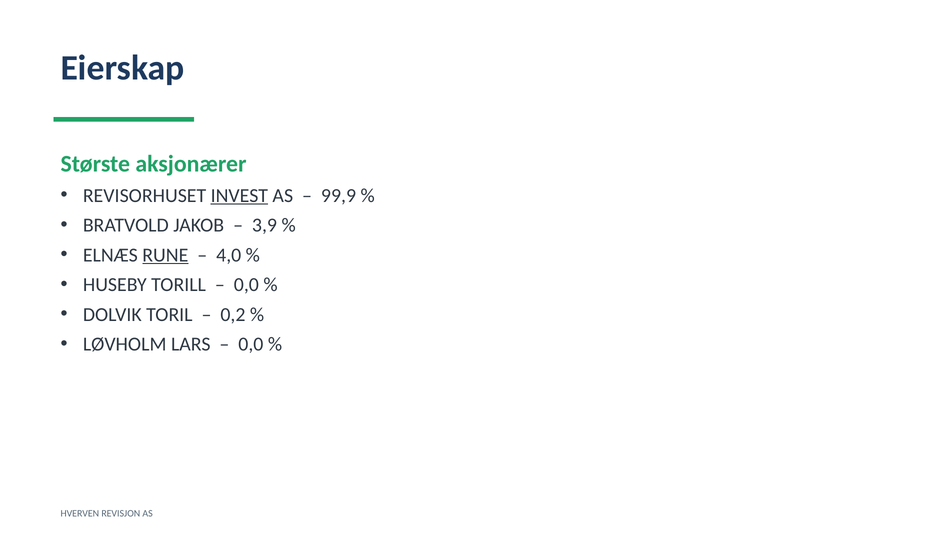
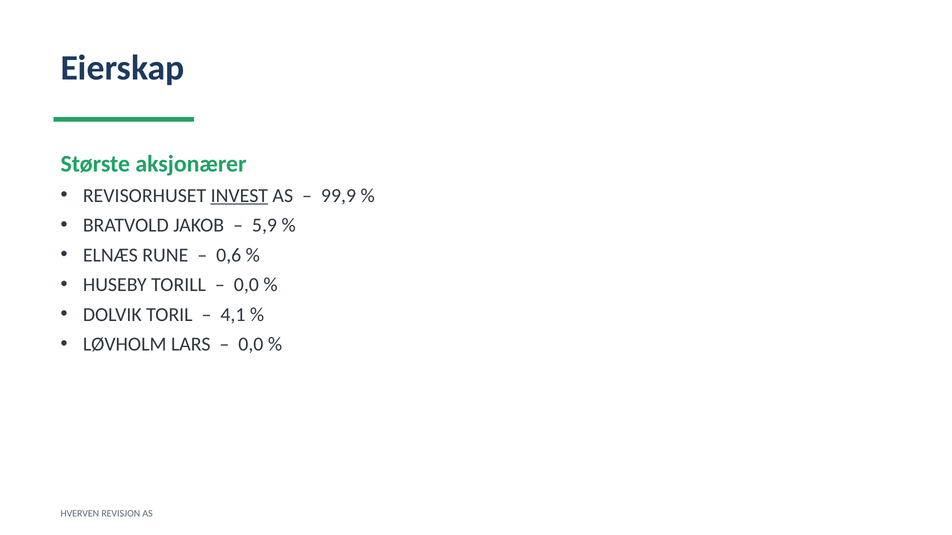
3,9: 3,9 -> 5,9
RUNE underline: present -> none
4,0: 4,0 -> 0,6
0,2: 0,2 -> 4,1
